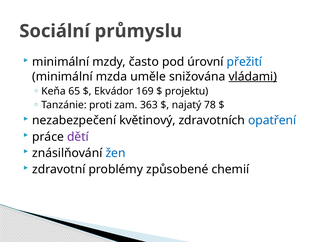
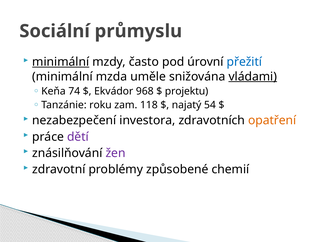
minimální at (61, 62) underline: none -> present
65: 65 -> 74
169: 169 -> 968
proti: proti -> roku
363: 363 -> 118
78: 78 -> 54
květinový: květinový -> investora
opatření colour: blue -> orange
žen colour: blue -> purple
